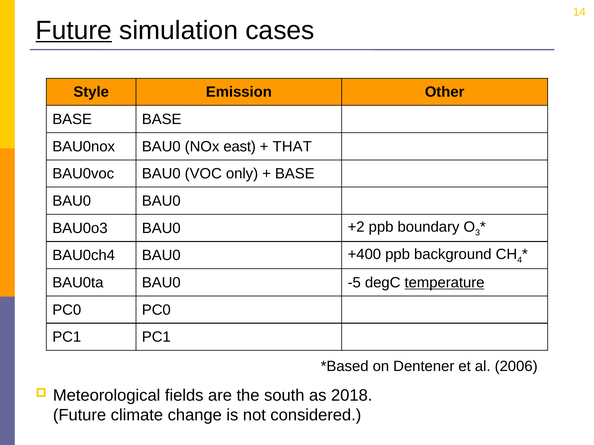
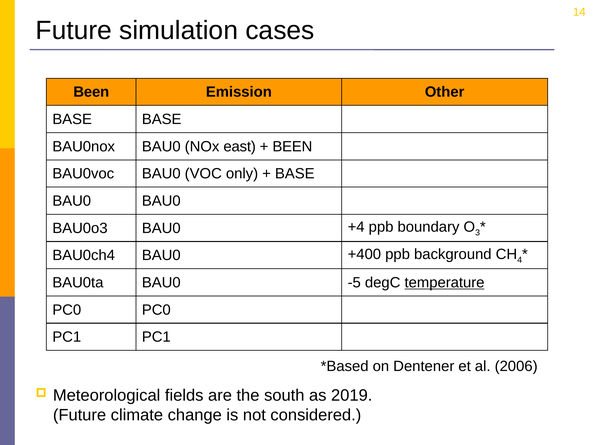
Future at (74, 30) underline: present -> none
Style at (91, 92): Style -> Been
THAT at (292, 147): THAT -> BEEN
+2: +2 -> +4
2018: 2018 -> 2019
